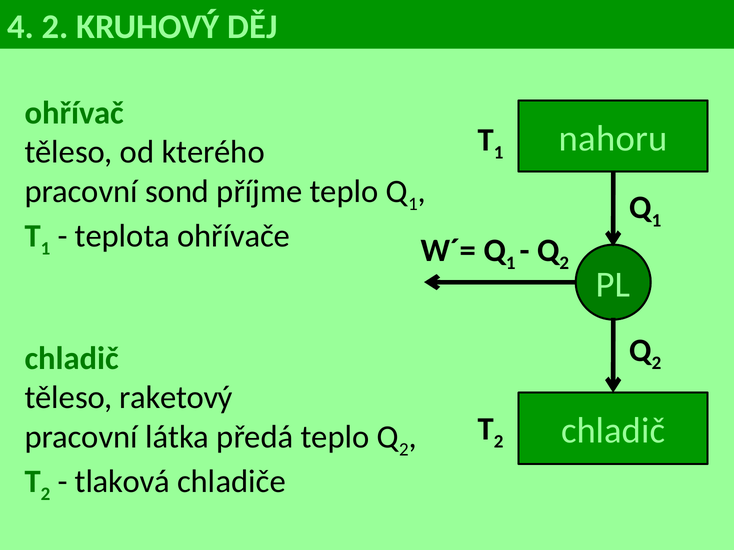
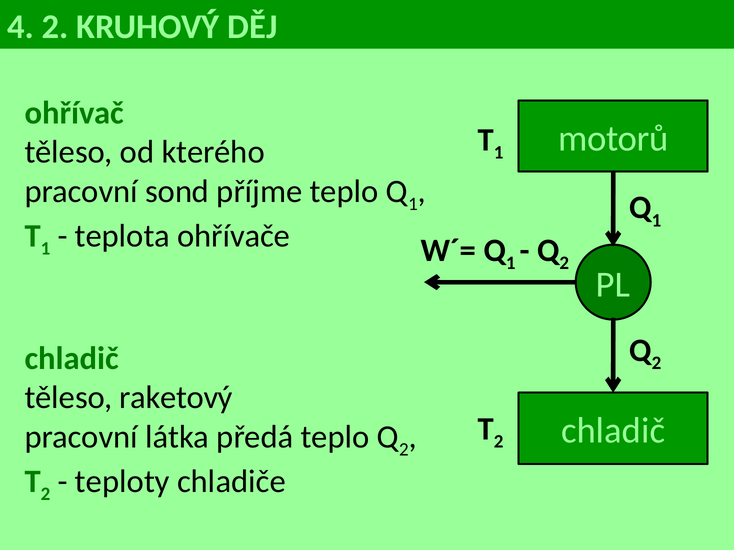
nahoru: nahoru -> motorů
tlaková: tlaková -> teploty
